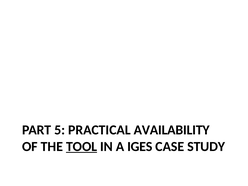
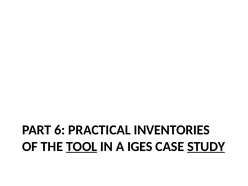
5: 5 -> 6
AVAILABILITY: AVAILABILITY -> INVENTORIES
STUDY underline: none -> present
